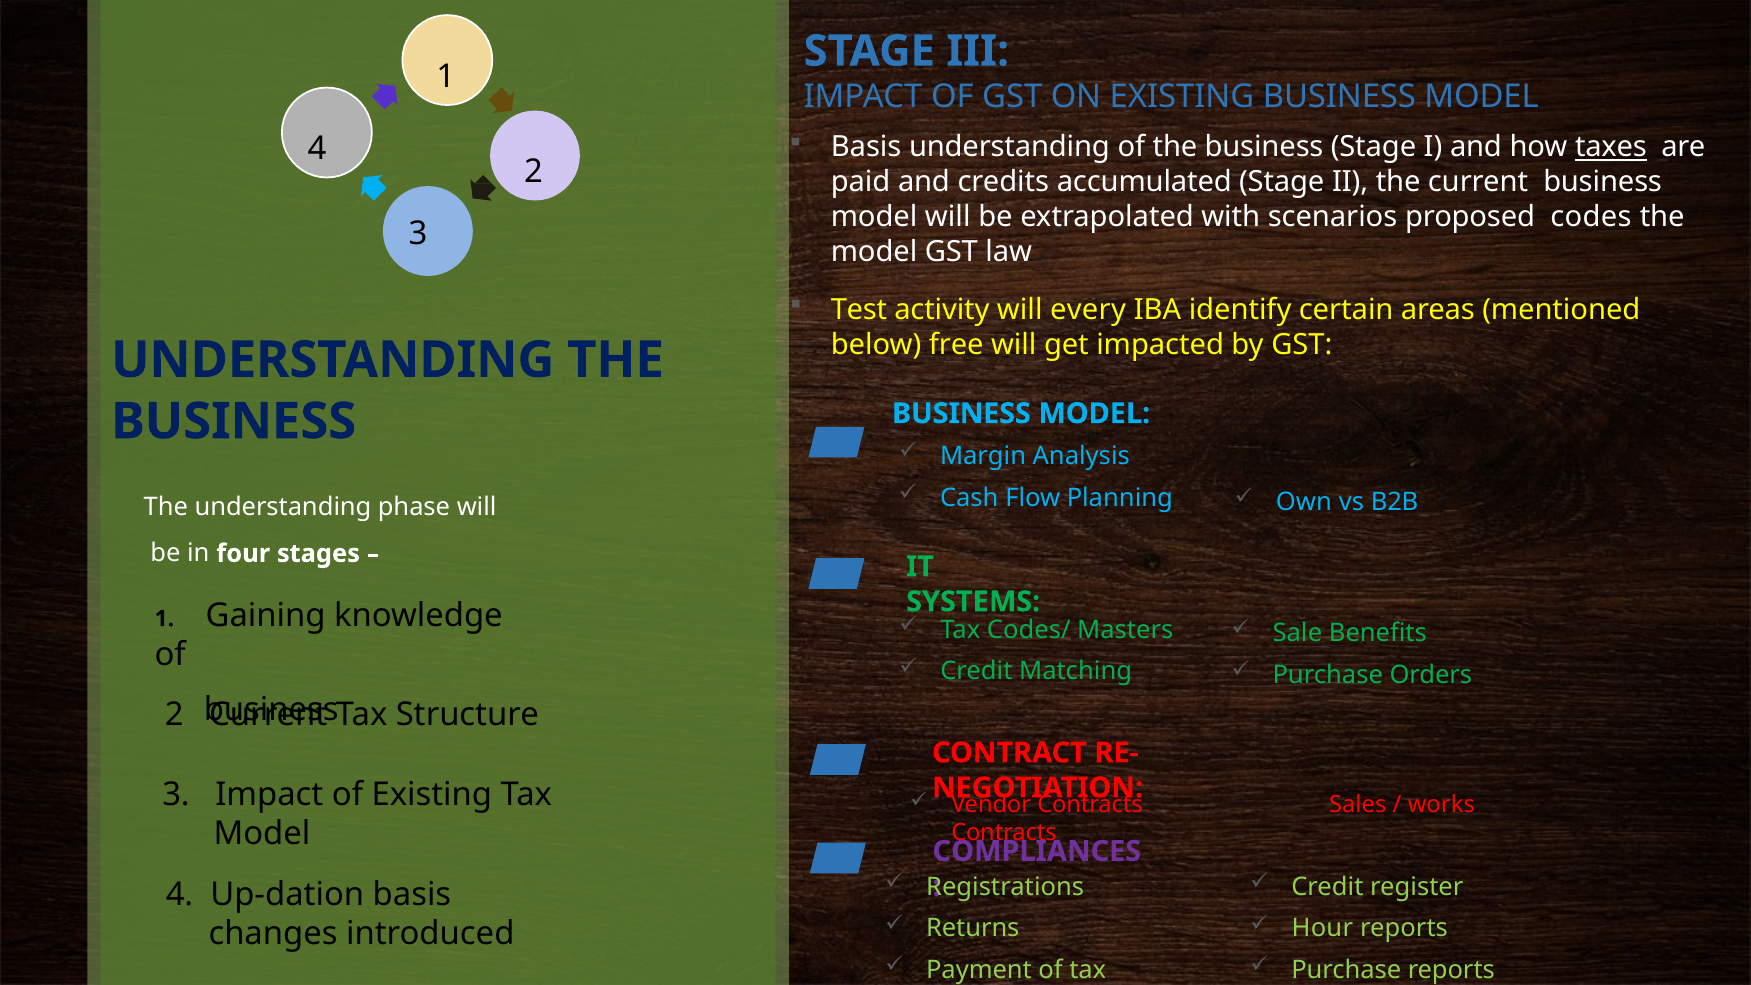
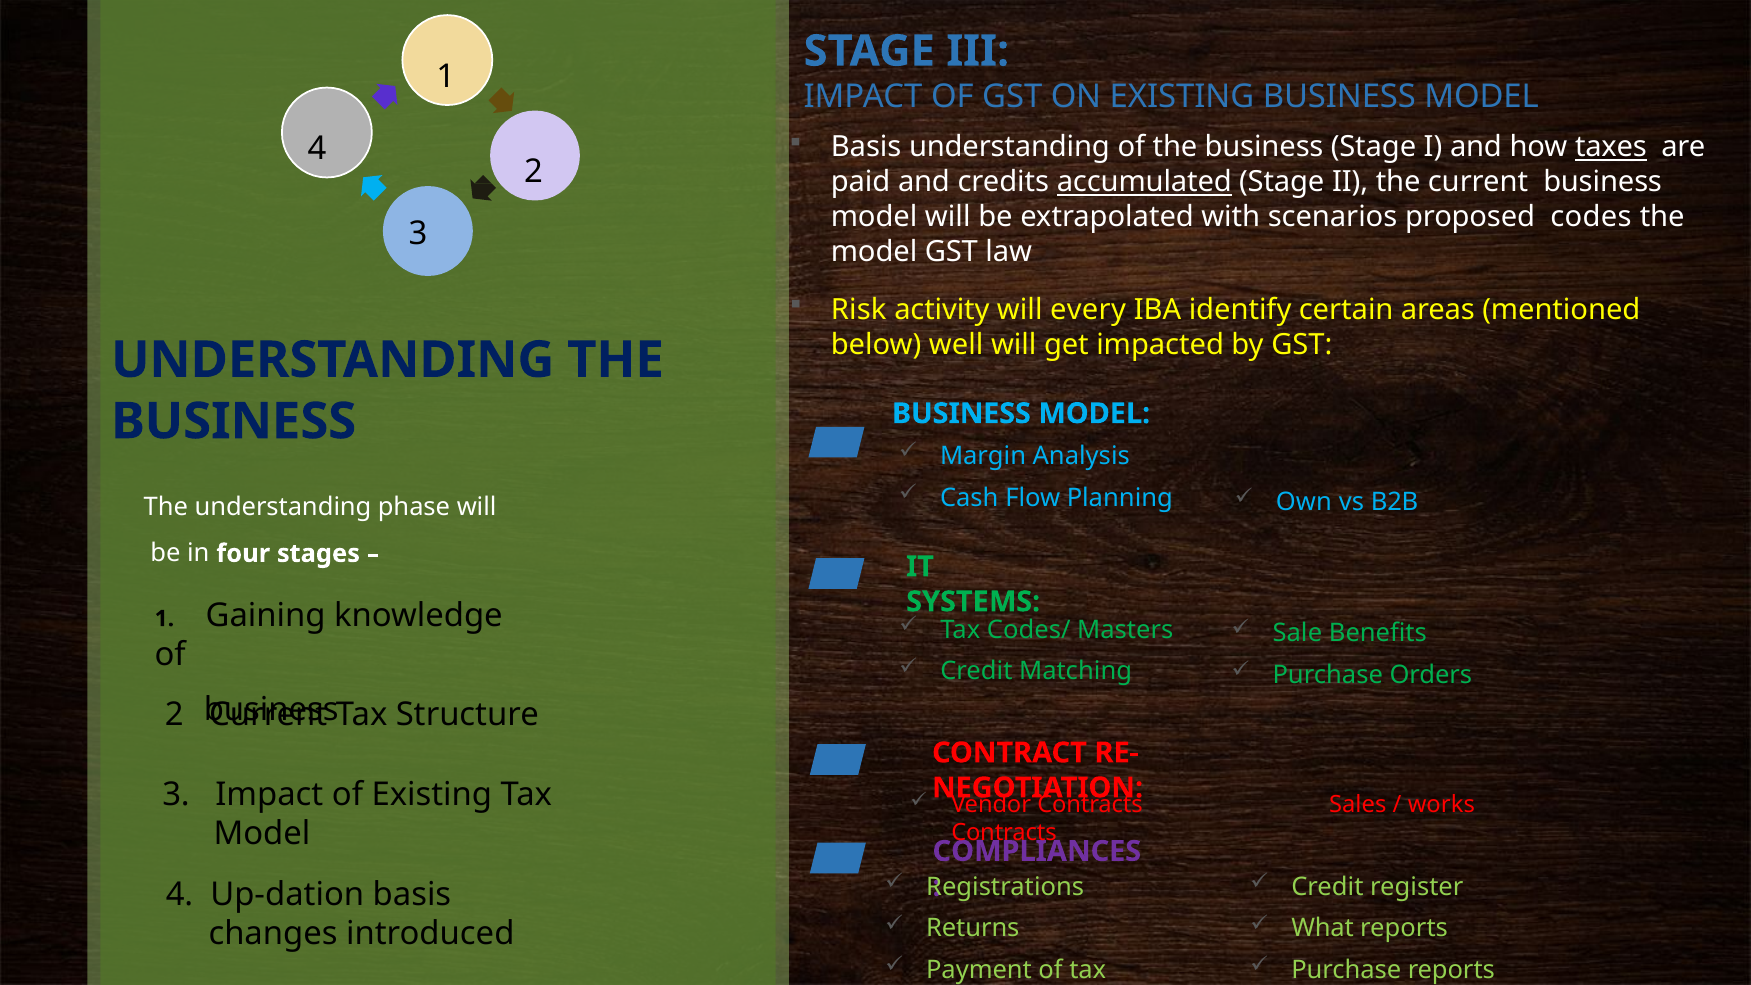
accumulated underline: none -> present
Test: Test -> Risk
free: free -> well
Hour: Hour -> What
